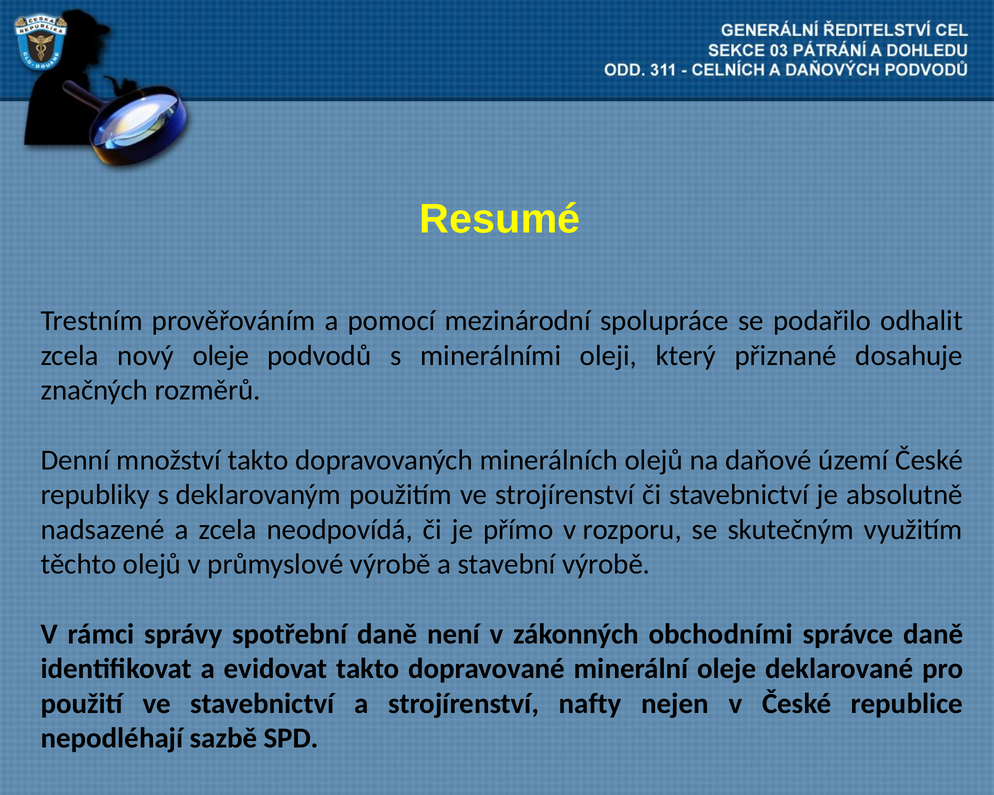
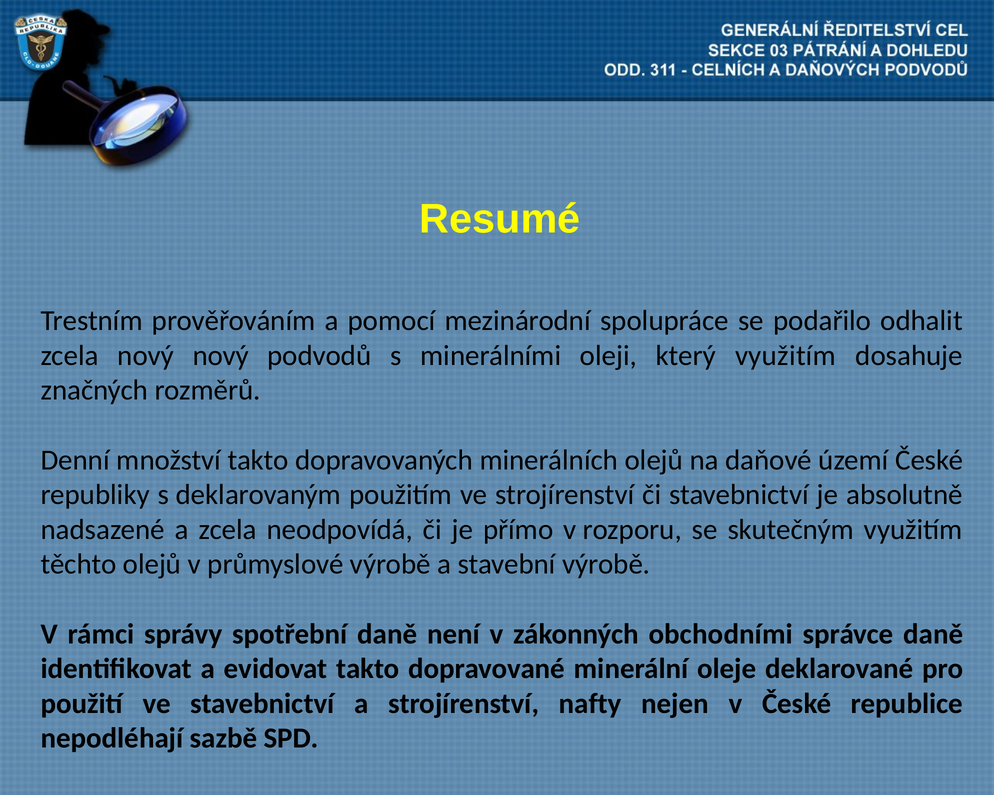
nový oleje: oleje -> nový
který přiznané: přiznané -> využitím
